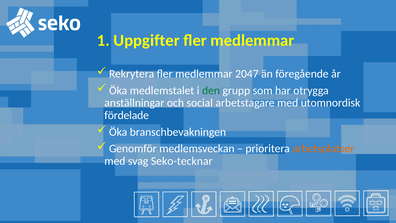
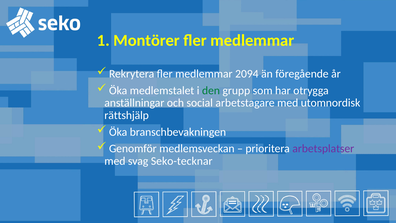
Uppgifter: Uppgifter -> Montörer
2047: 2047 -> 2094
fördelade: fördelade -> rättshjälp
arbetsplatser colour: orange -> purple
